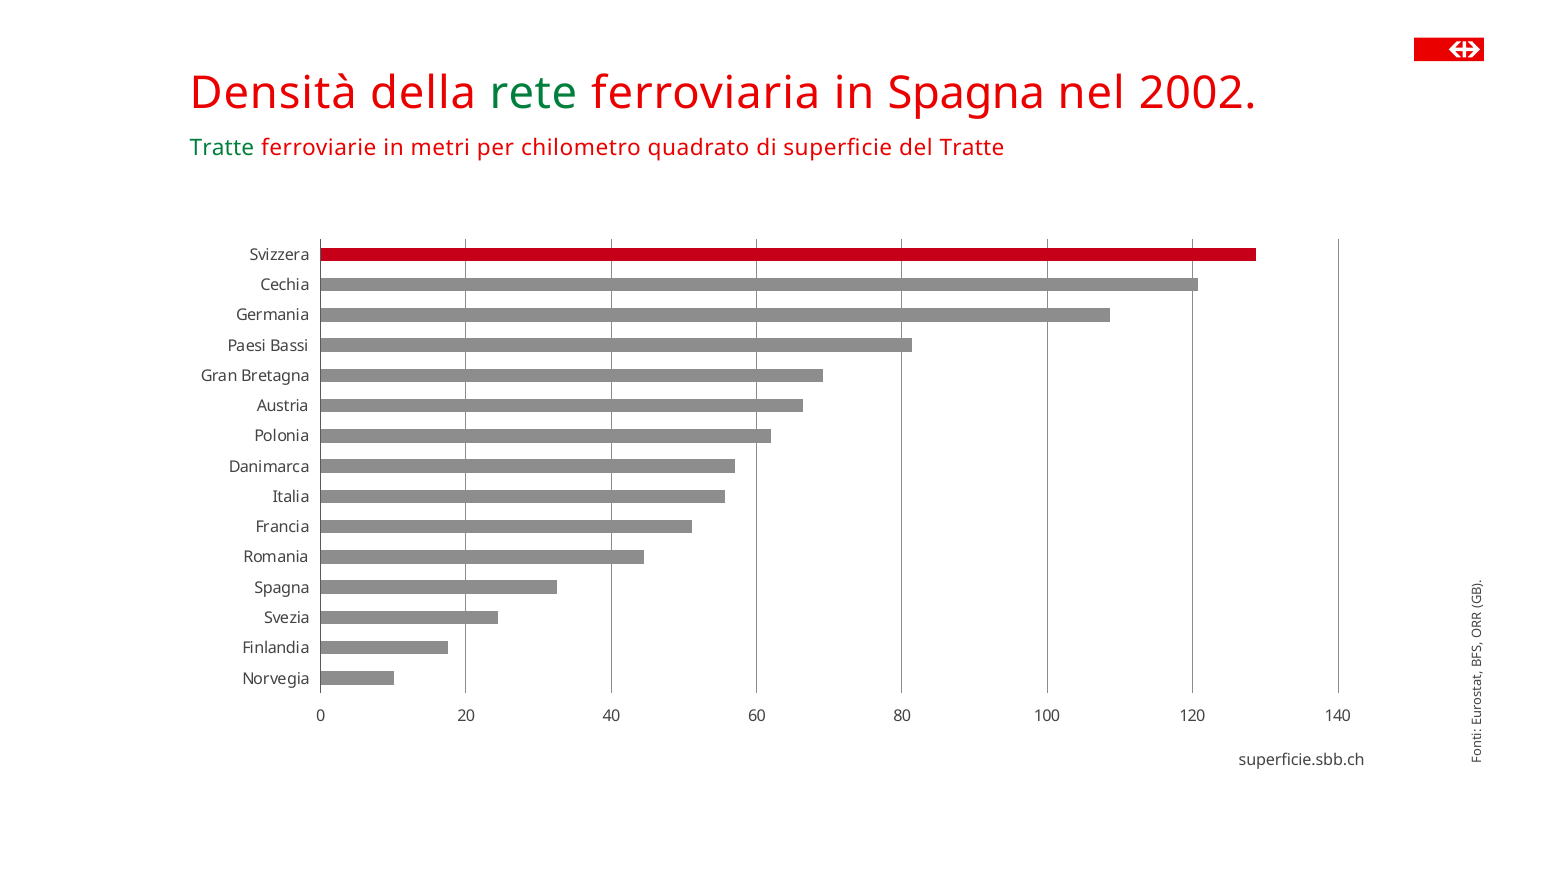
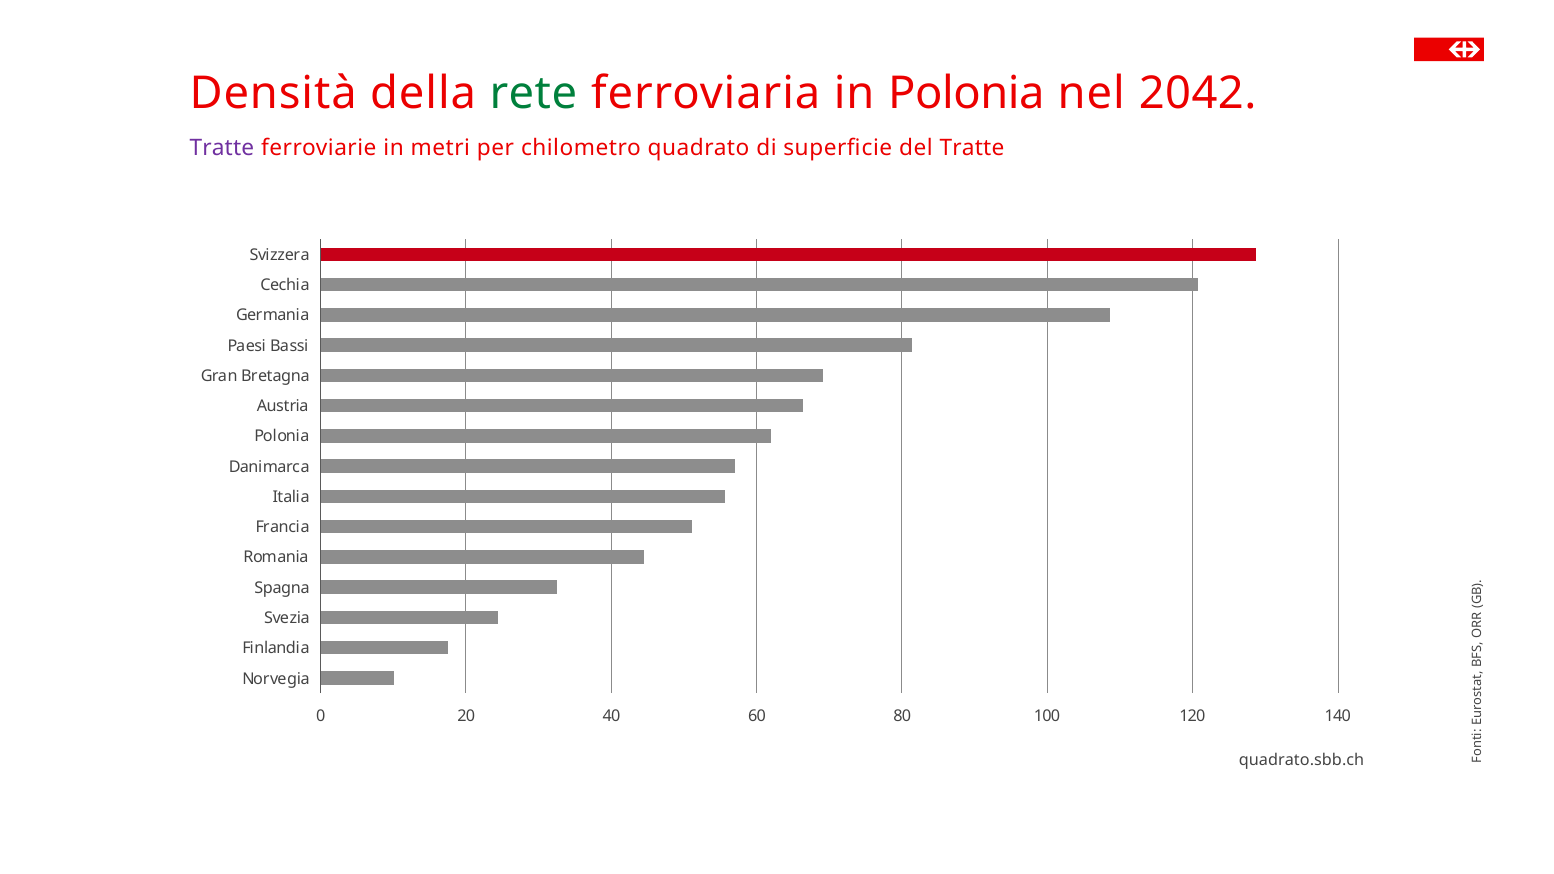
in Spagna: Spagna -> Polonia
2002: 2002 -> 2042
Tratte at (222, 148) colour: green -> purple
superficie.sbb.ch: superficie.sbb.ch -> quadrato.sbb.ch
